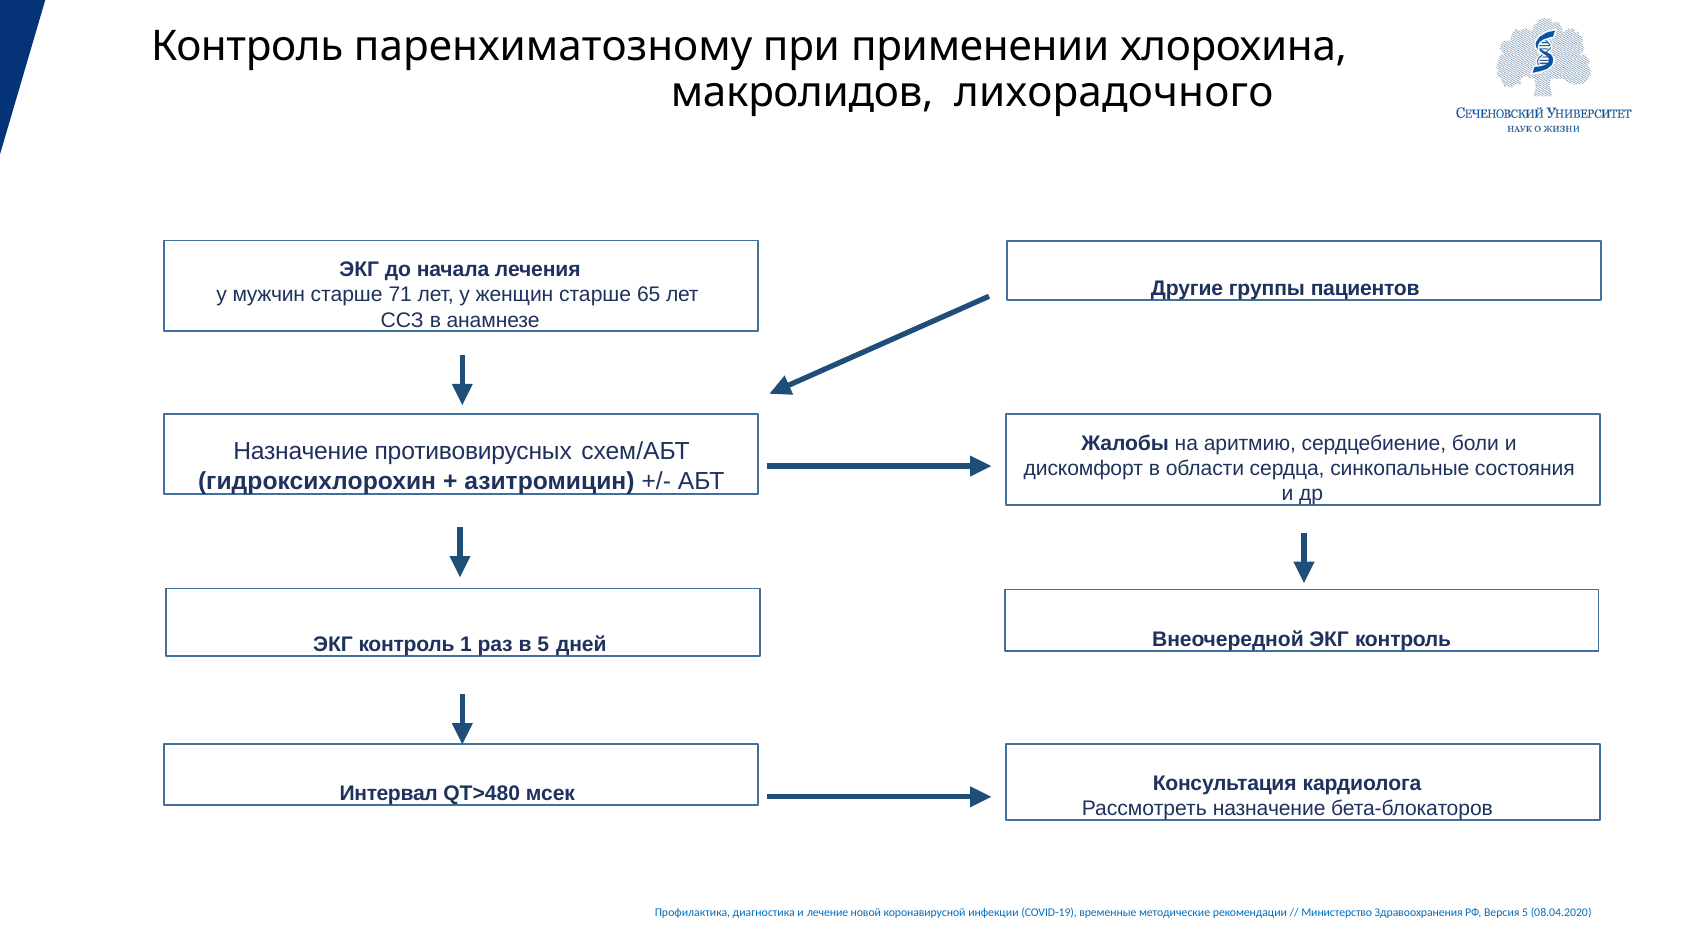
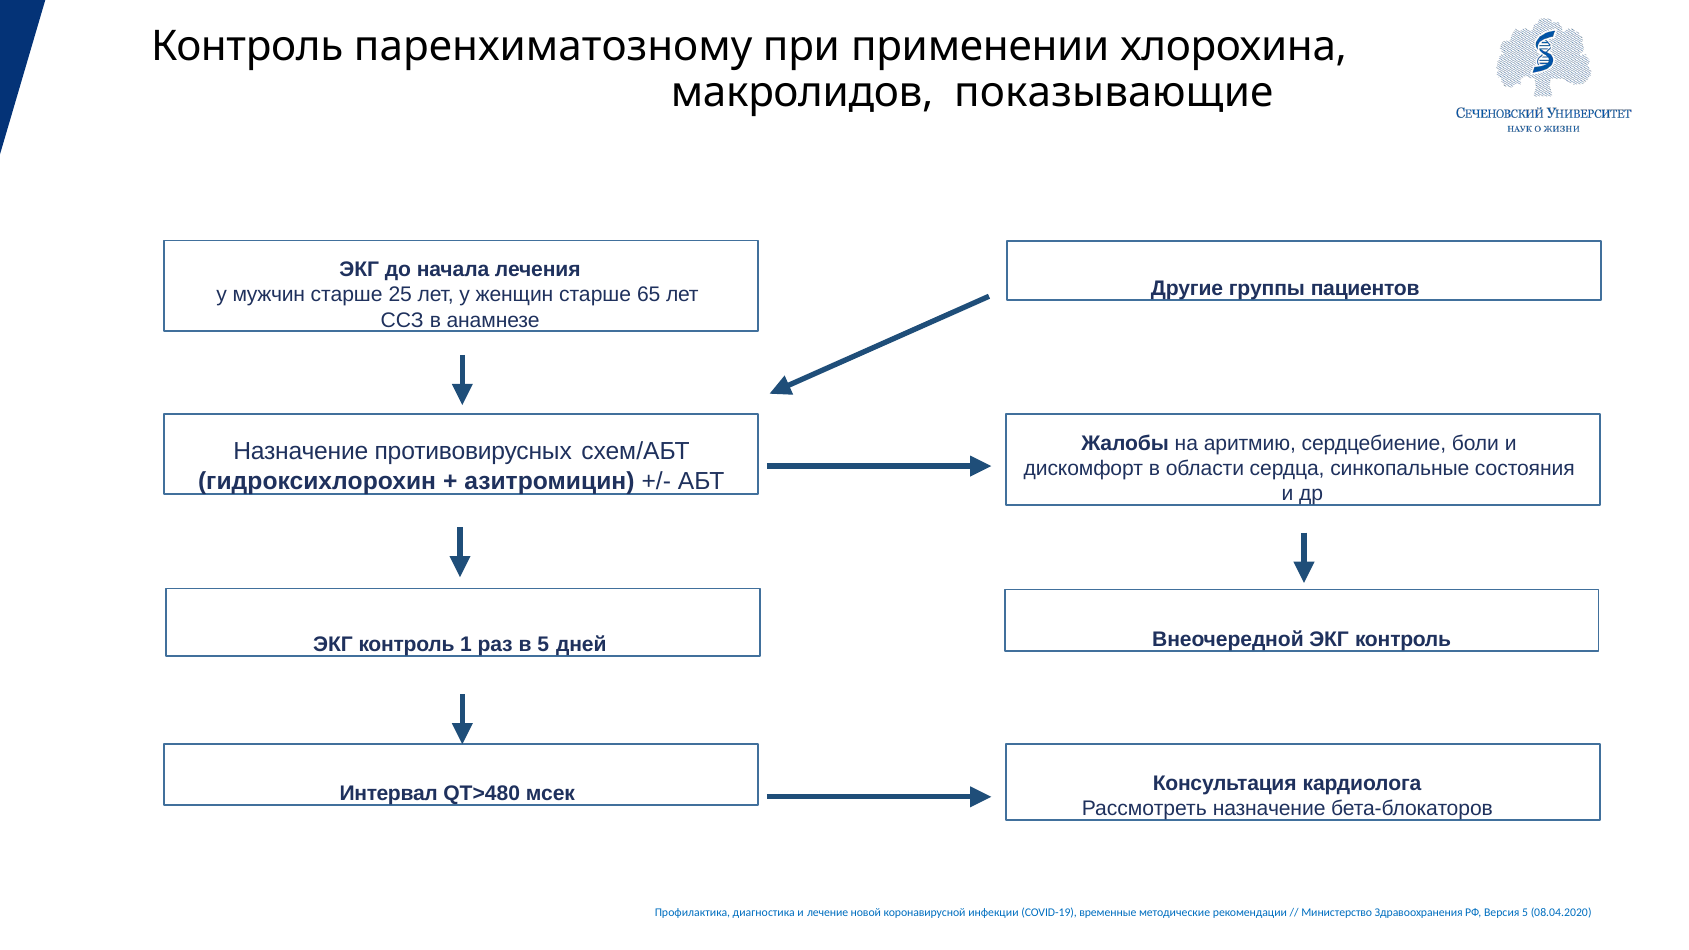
лихорадочного: лихорадочного -> показывающие
71: 71 -> 25
